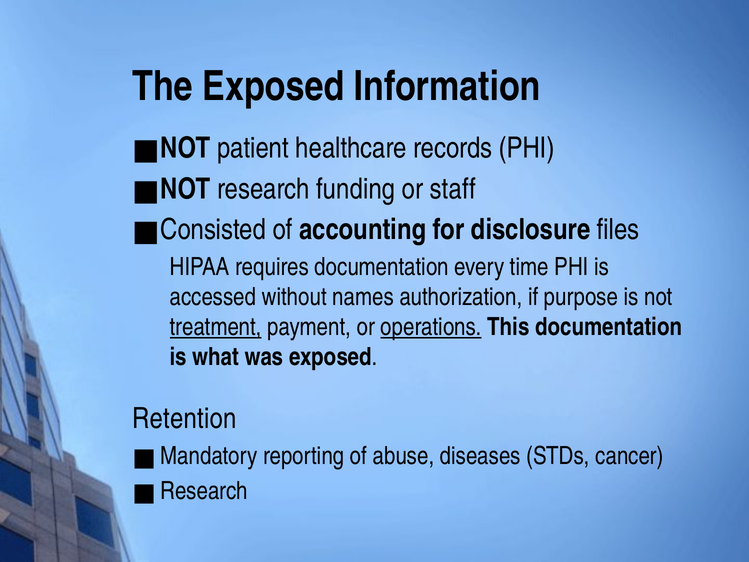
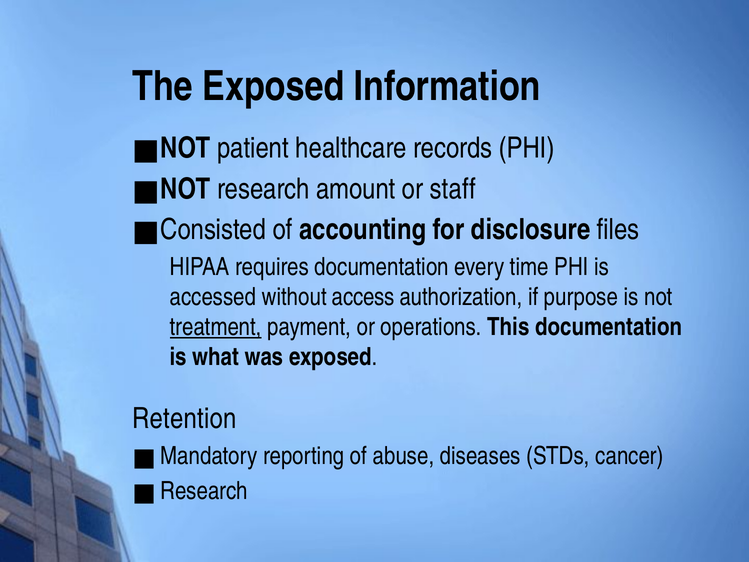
funding: funding -> amount
names: names -> access
operations underline: present -> none
